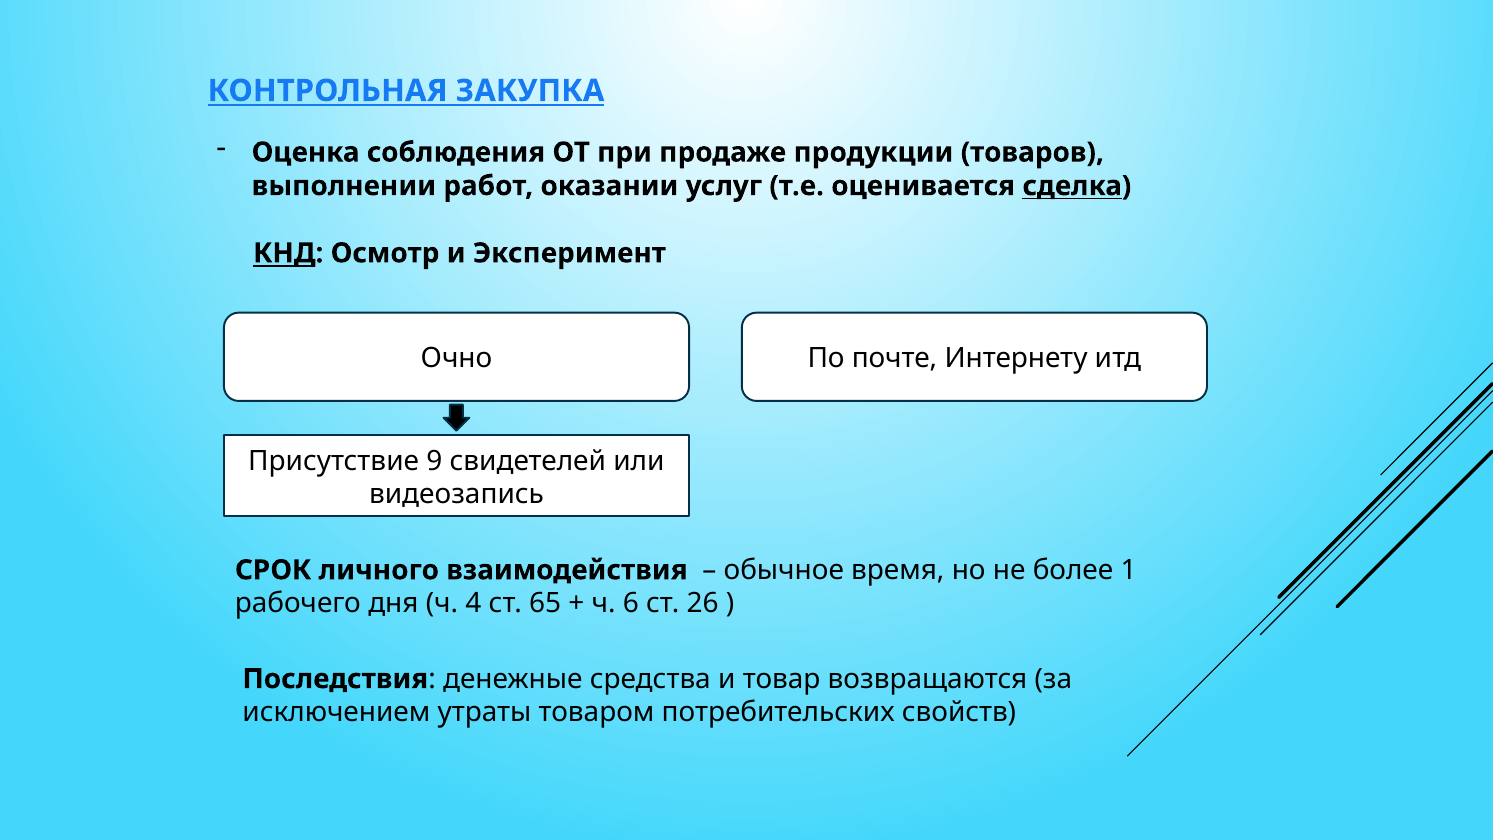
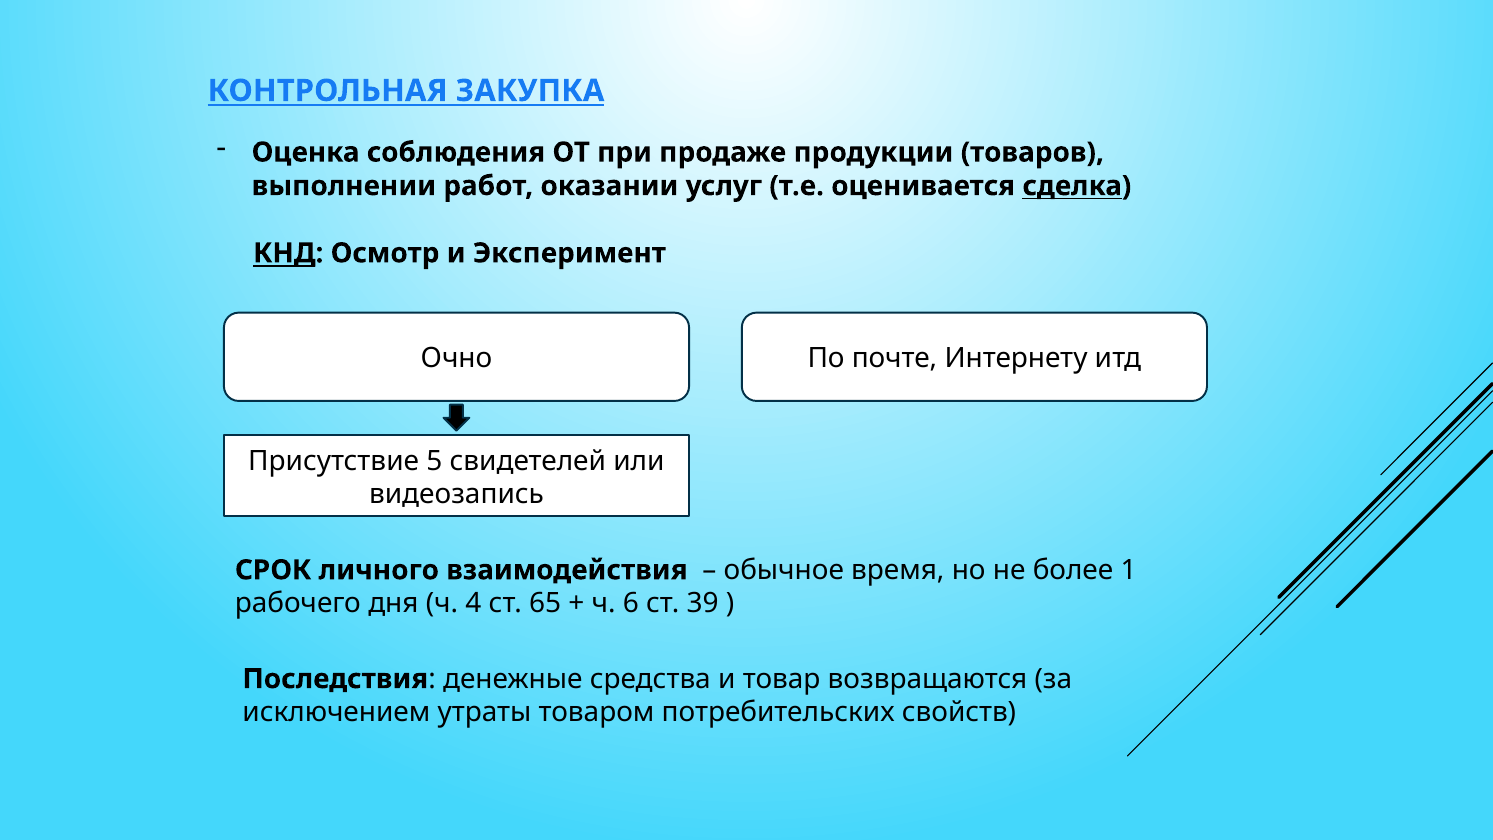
9: 9 -> 5
26: 26 -> 39
